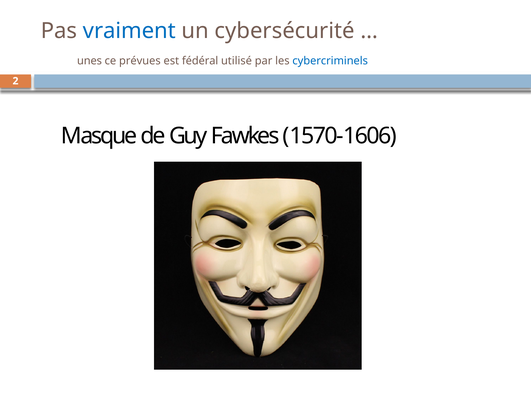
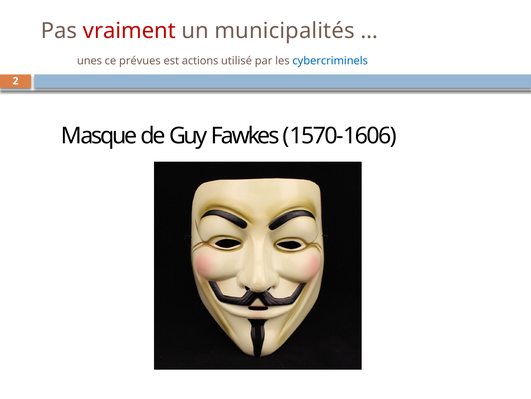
vraiment colour: blue -> red
cybersécurité: cybersécurité -> municipalités
fédéral: fédéral -> actions
